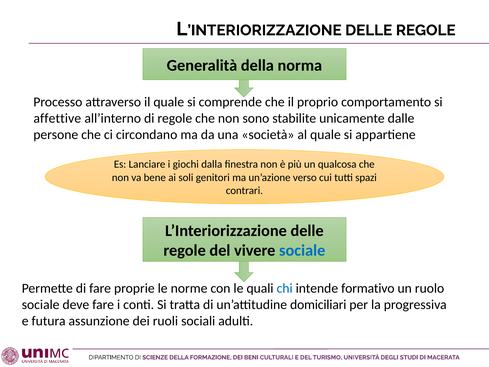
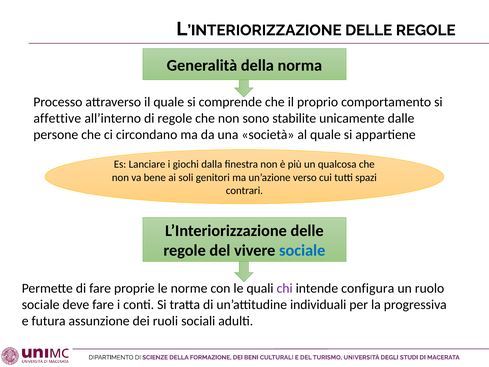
chi colour: blue -> purple
formativo: formativo -> configura
domiciliari: domiciliari -> individuali
